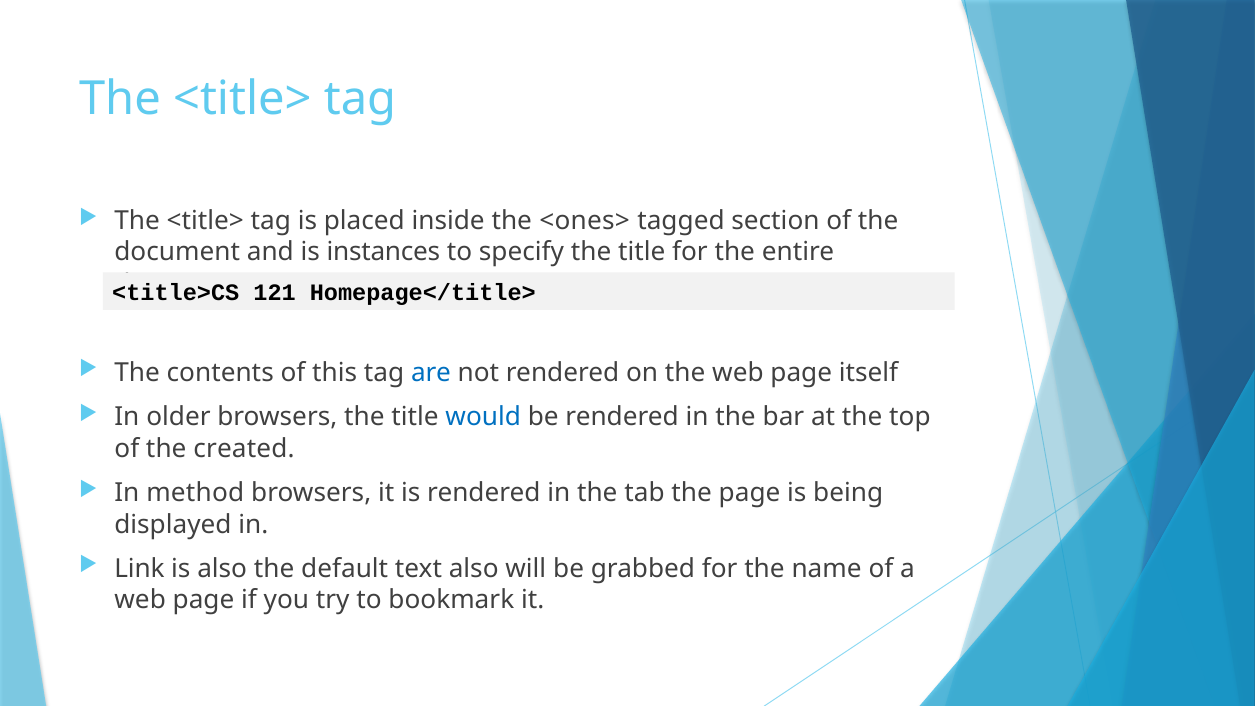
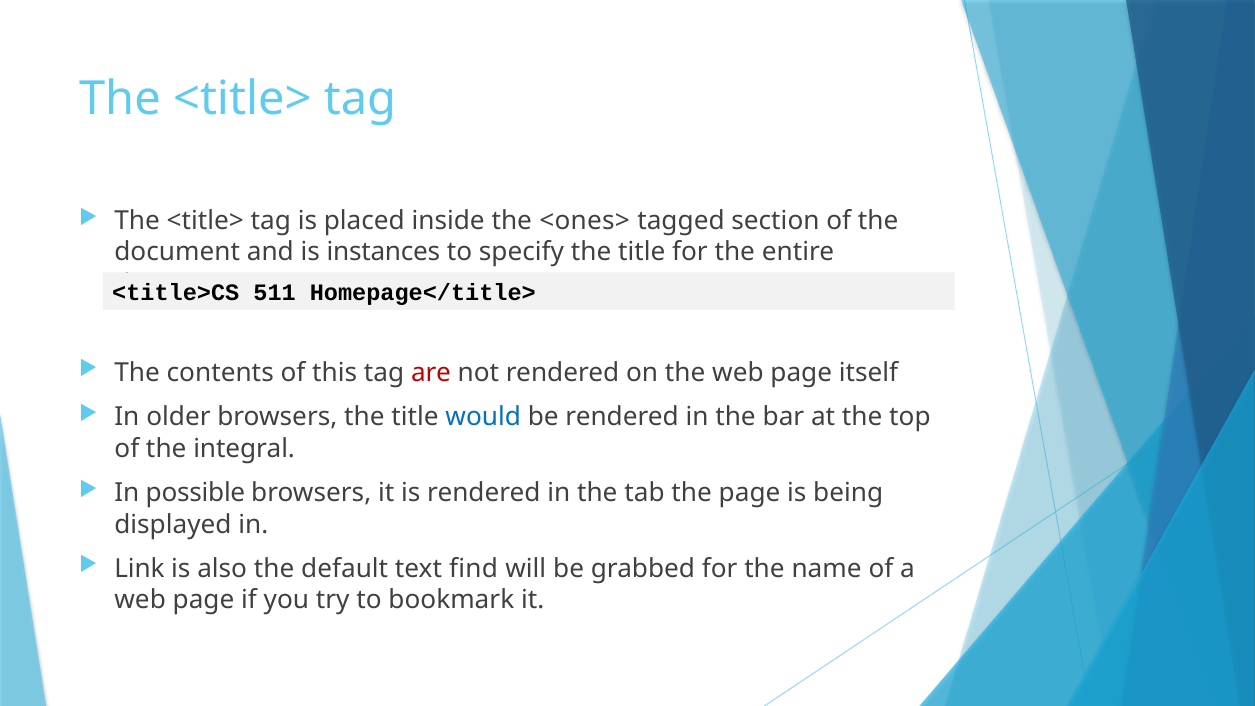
121: 121 -> 511
are colour: blue -> red
created: created -> integral
method: method -> possible
text also: also -> find
